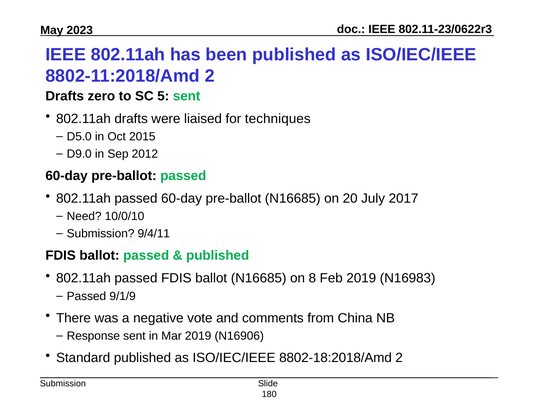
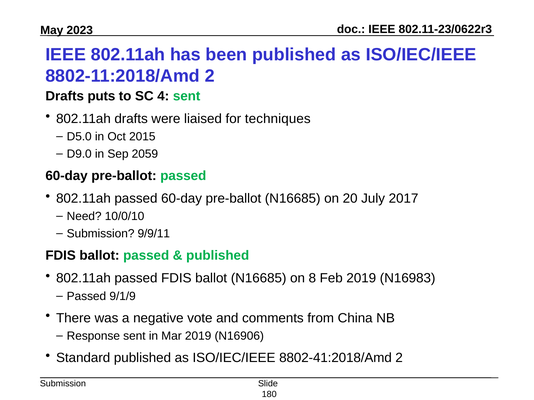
zero: zero -> puts
5: 5 -> 4
2012: 2012 -> 2059
9/4/11: 9/4/11 -> 9/9/11
8802-18:2018/Amd: 8802-18:2018/Amd -> 8802-41:2018/Amd
